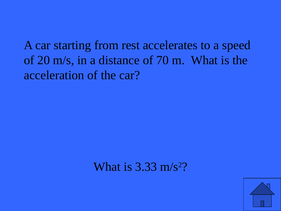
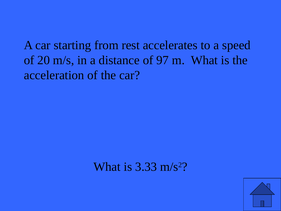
70: 70 -> 97
